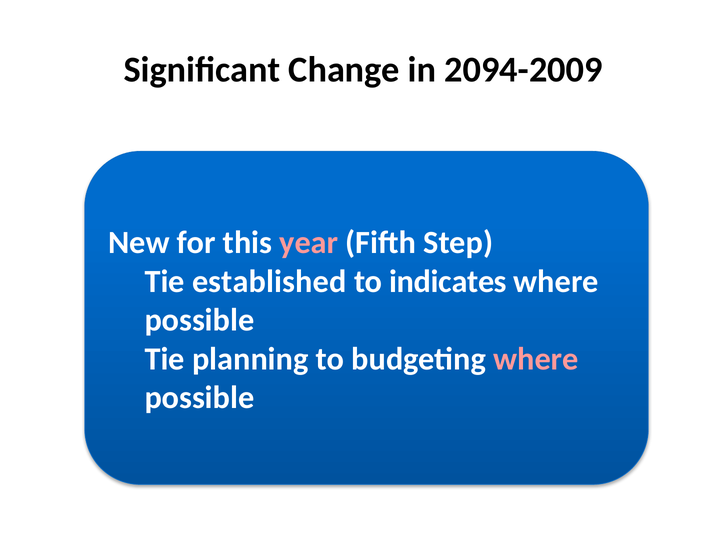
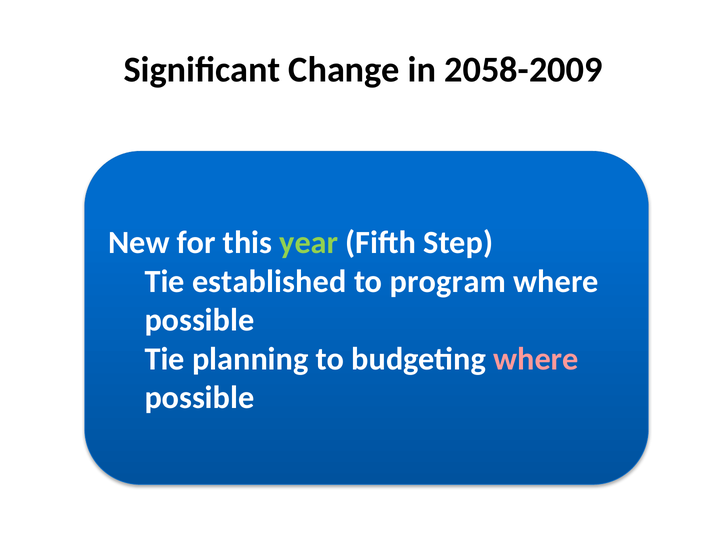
2094-2009: 2094-2009 -> 2058-2009
year colour: pink -> light green
indicates: indicates -> program
